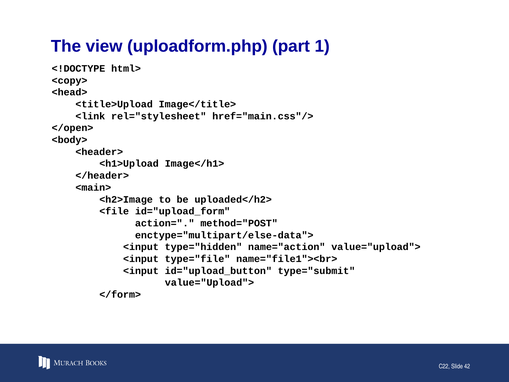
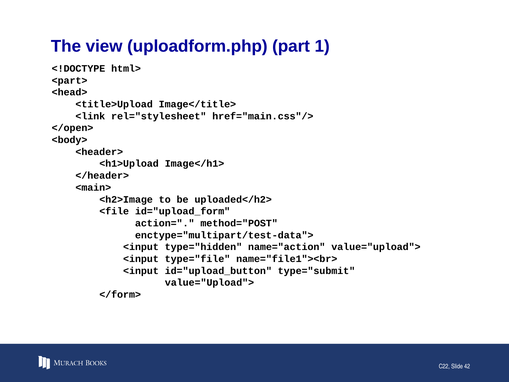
<copy>: <copy> -> <part>
enctype="multipart/else-data">: enctype="multipart/else-data"> -> enctype="multipart/test-data">
